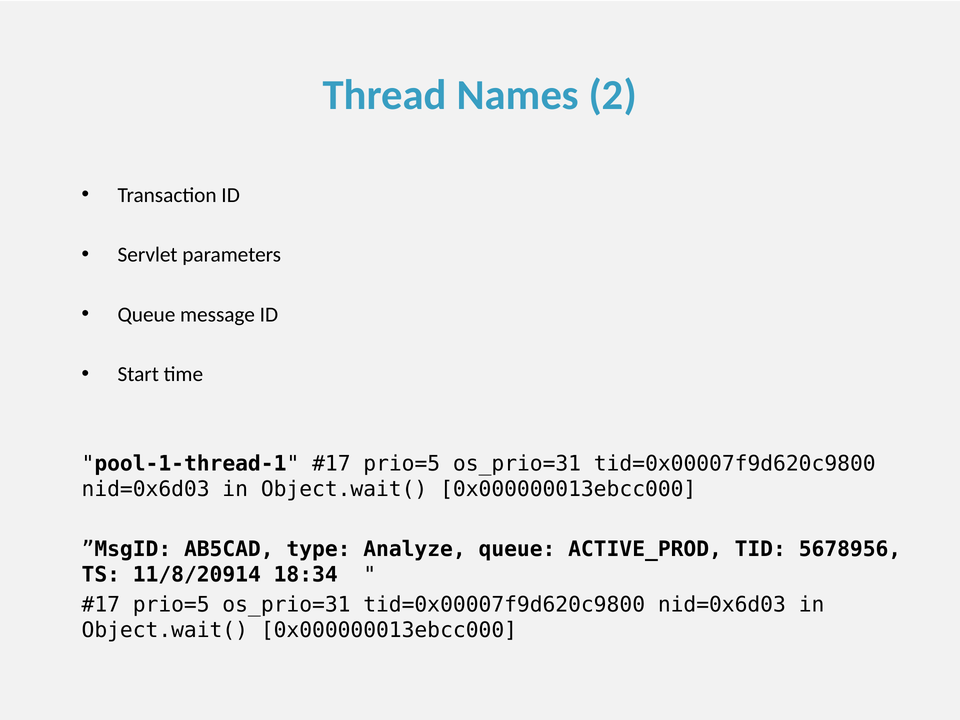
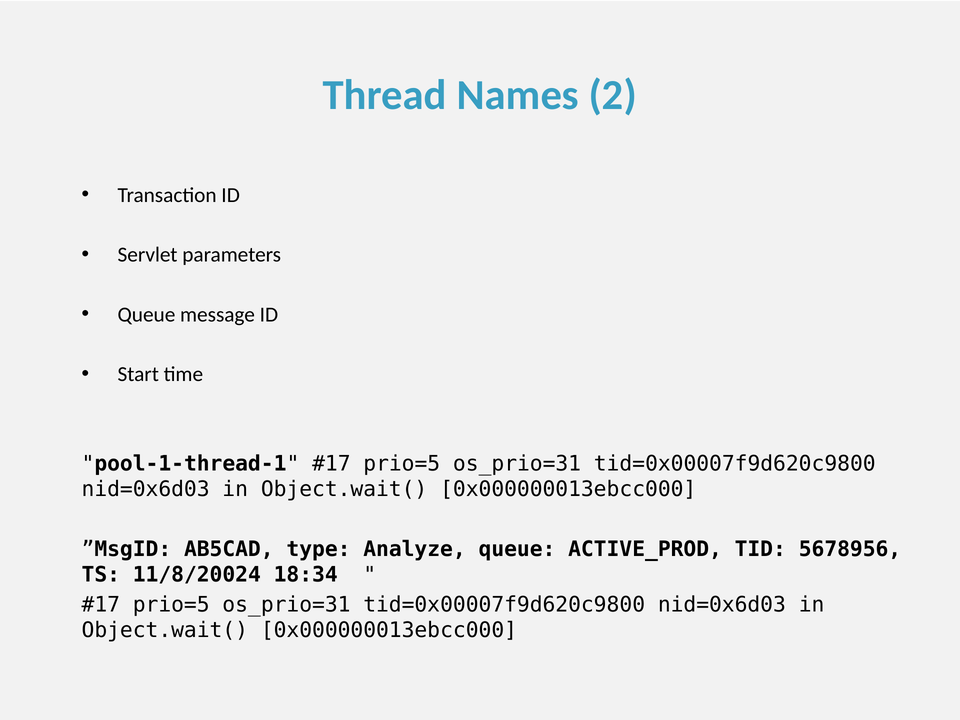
11/8/20914: 11/8/20914 -> 11/8/20024
